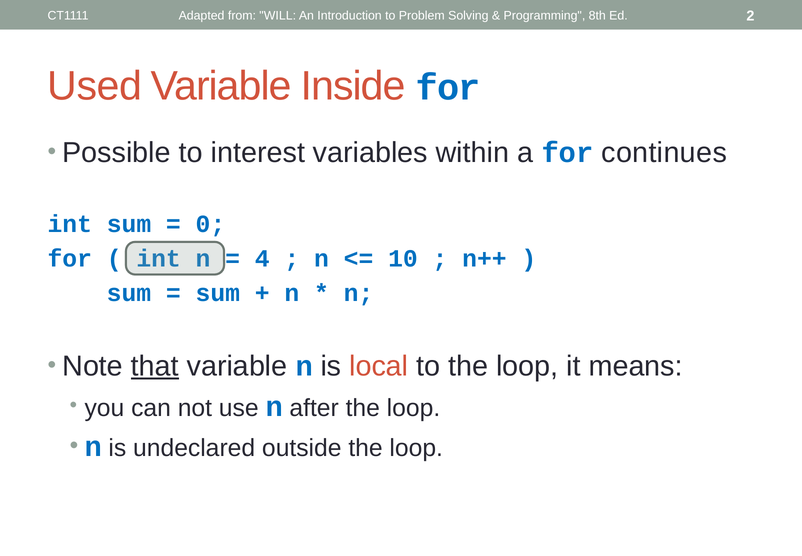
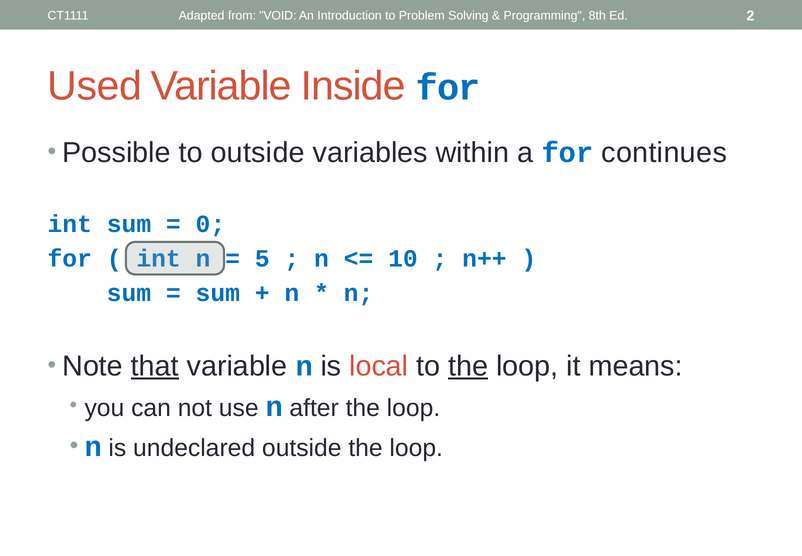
WILL: WILL -> VOID
to interest: interest -> outside
4: 4 -> 5
the at (468, 366) underline: none -> present
